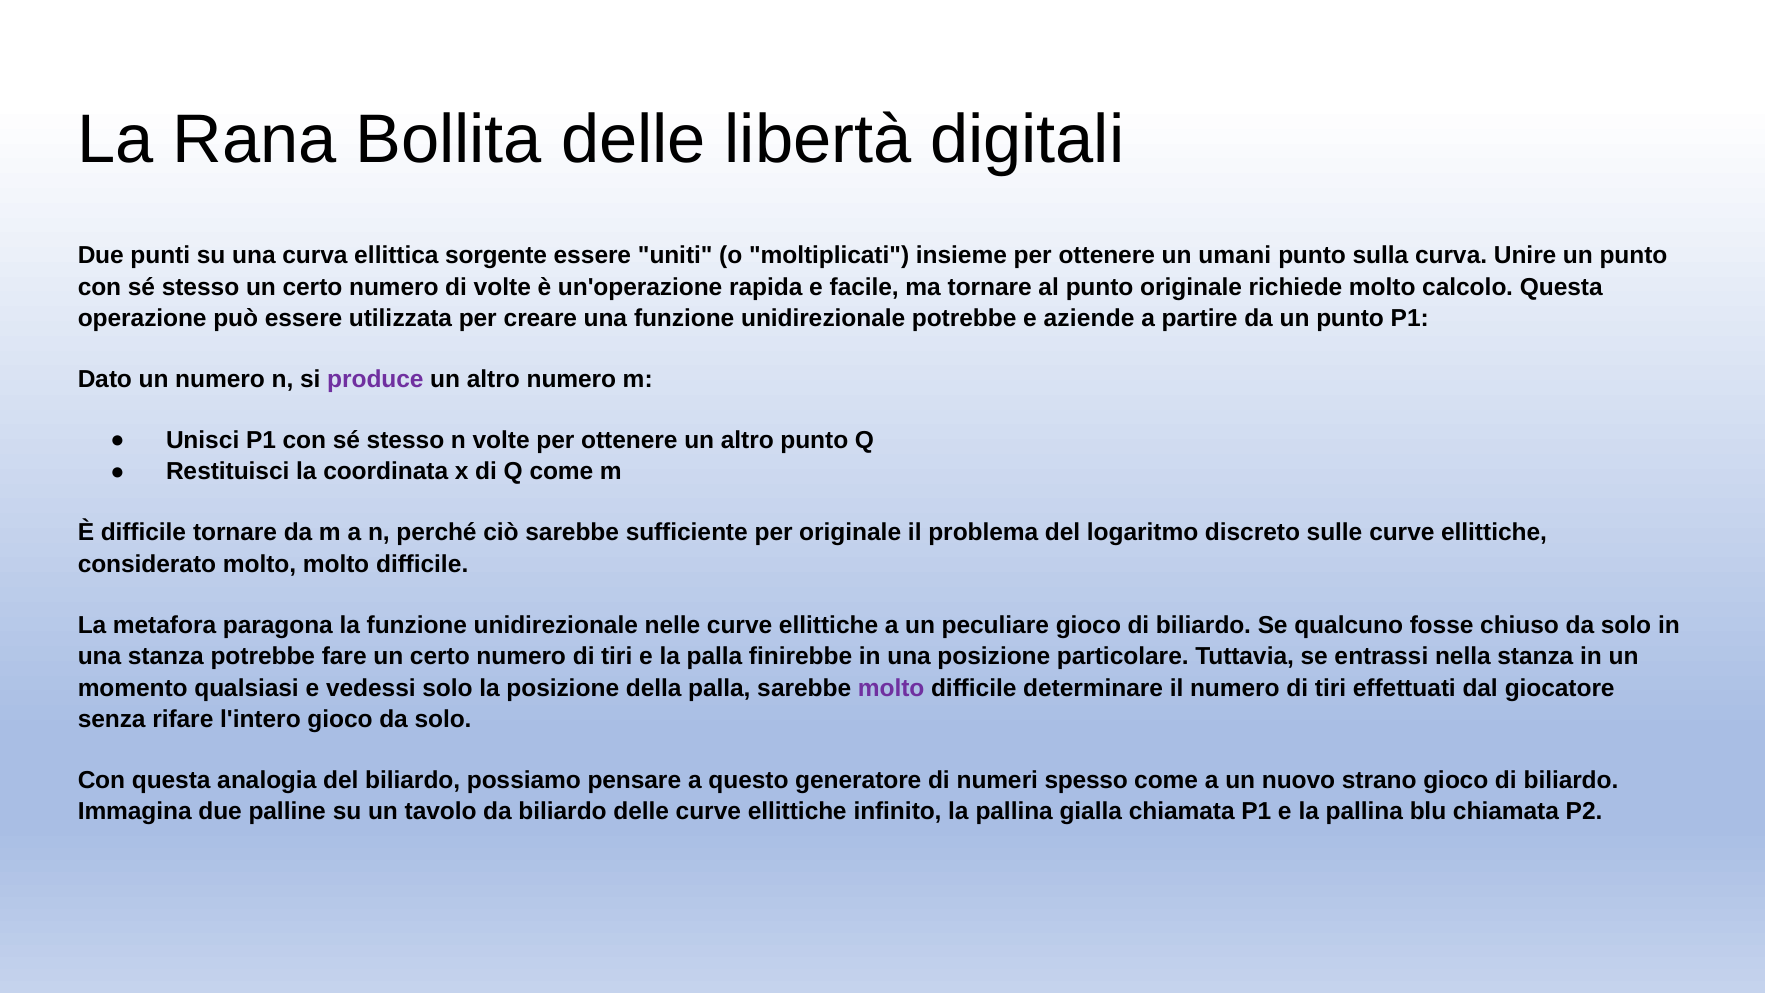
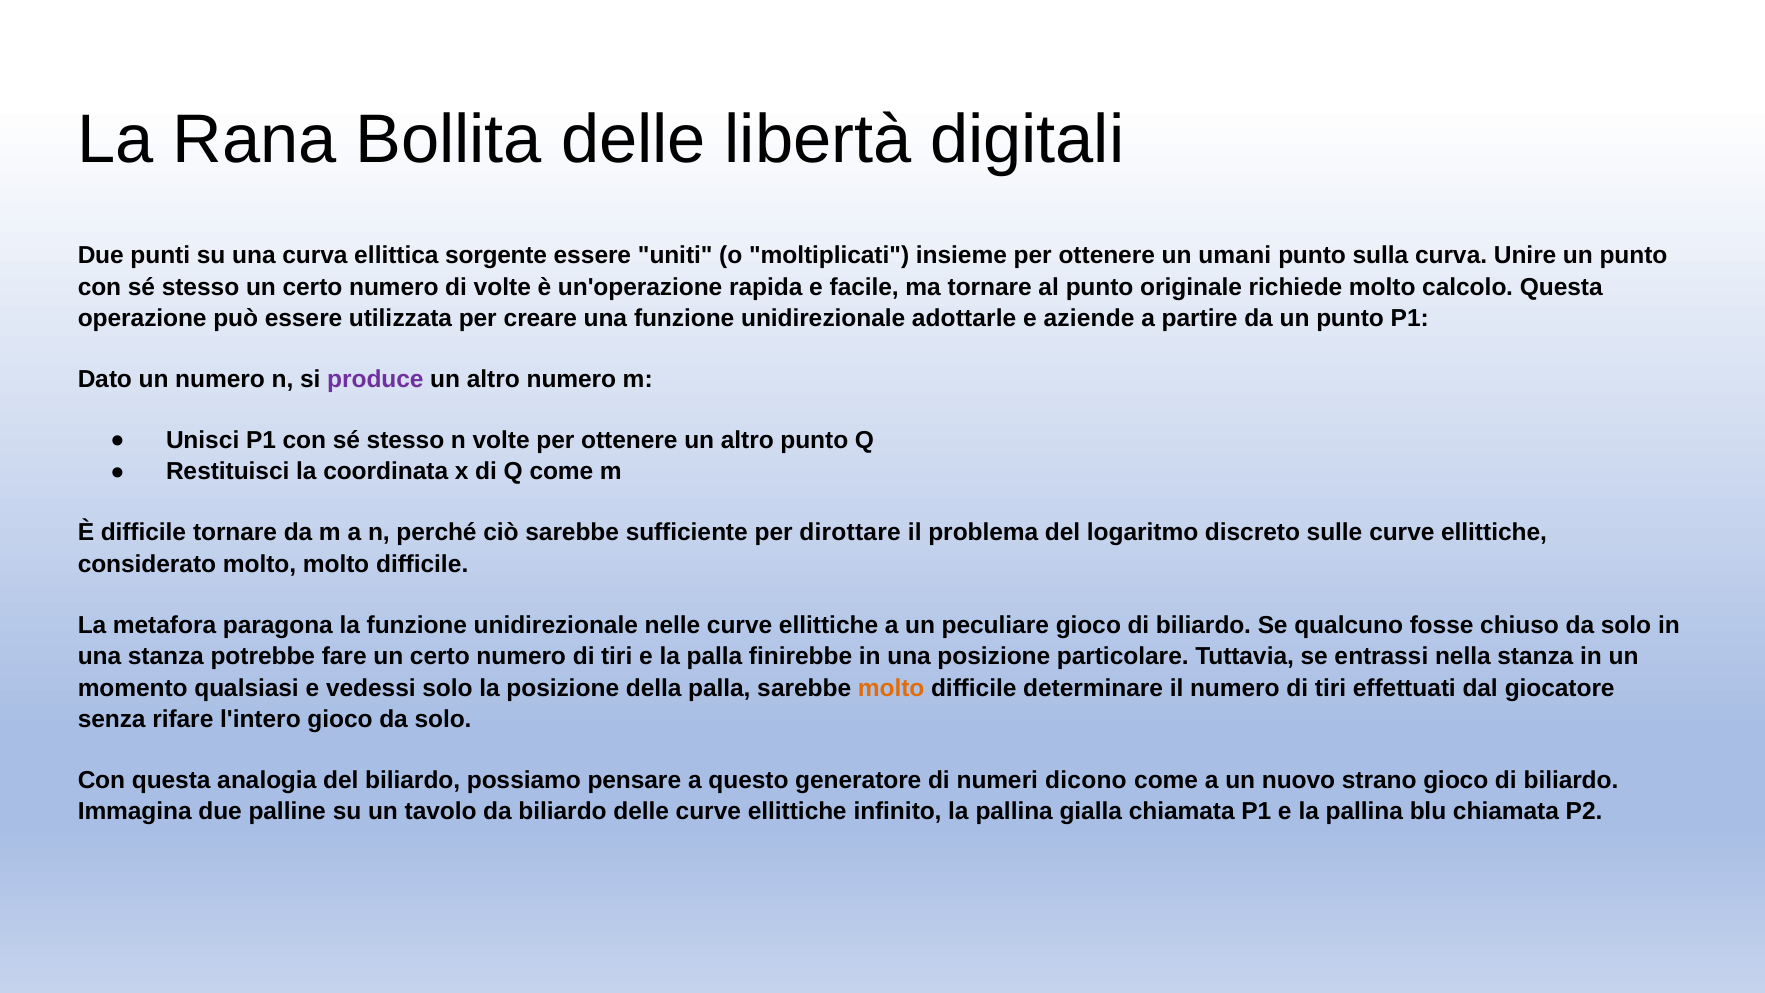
unidirezionale potrebbe: potrebbe -> adottarle
per originale: originale -> dirottare
molto at (891, 688) colour: purple -> orange
spesso: spesso -> dicono
